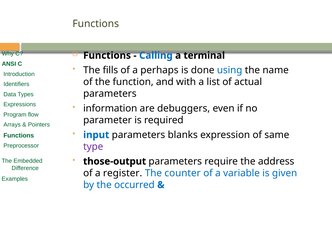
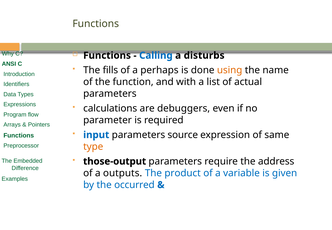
terminal: terminal -> disturbs
using colour: blue -> orange
information: information -> calculations
blanks: blanks -> source
type colour: purple -> orange
register: register -> outputs
counter: counter -> product
